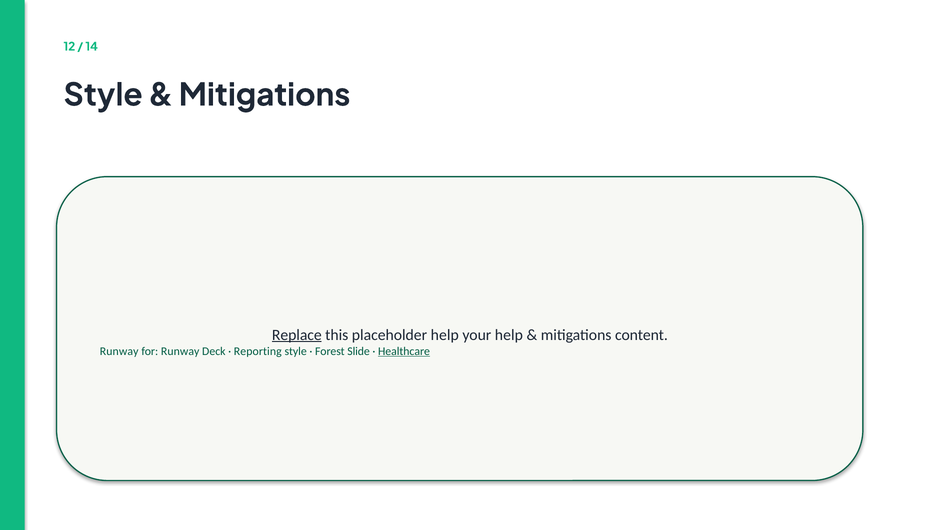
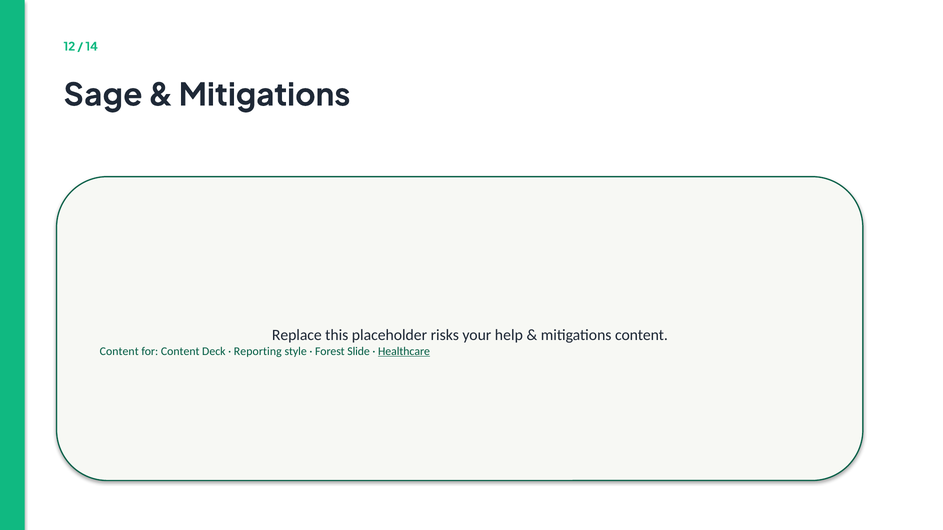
Style at (103, 95): Style -> Sage
Replace underline: present -> none
placeholder help: help -> risks
Runway at (119, 351): Runway -> Content
for Runway: Runway -> Content
